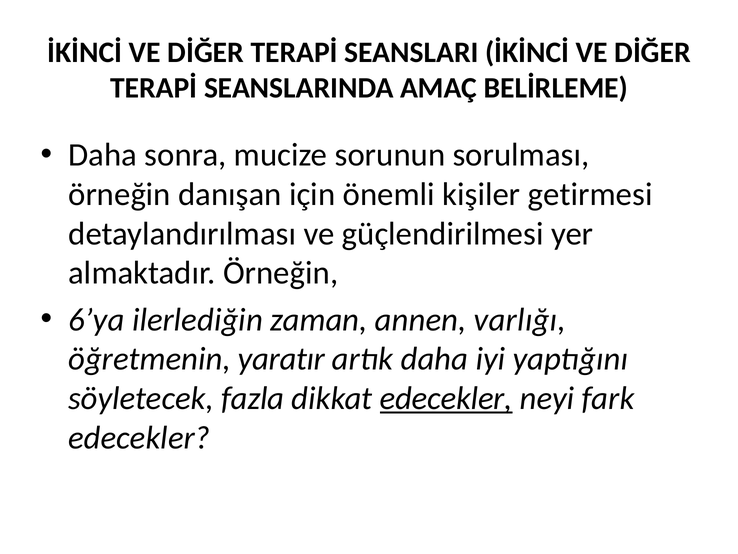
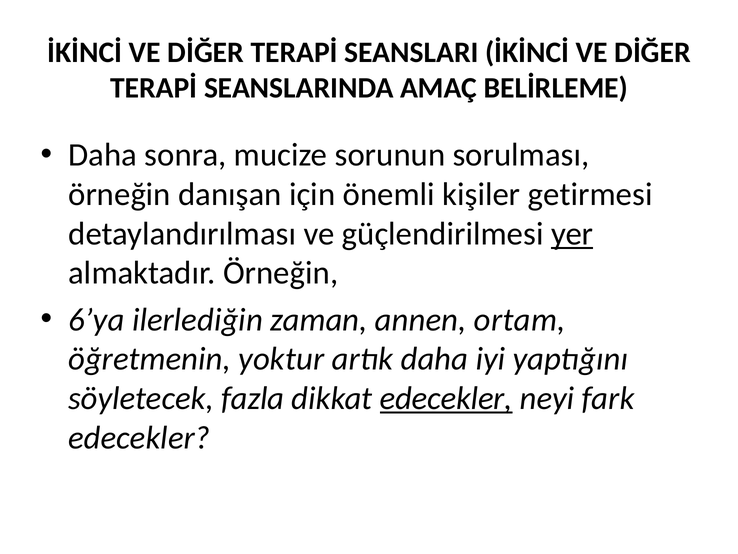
yer underline: none -> present
varlığı: varlığı -> ortam
yaratır: yaratır -> yoktur
